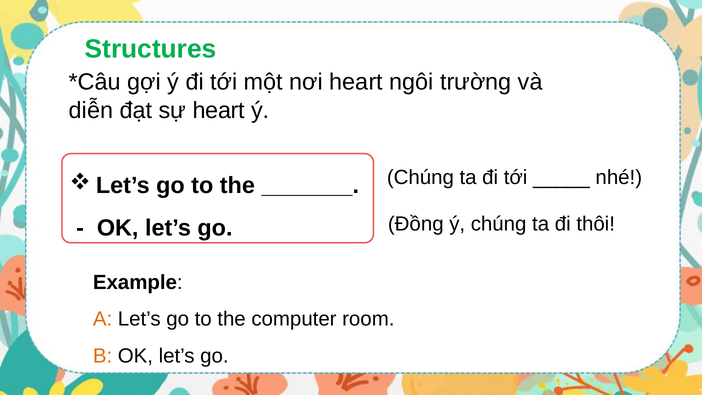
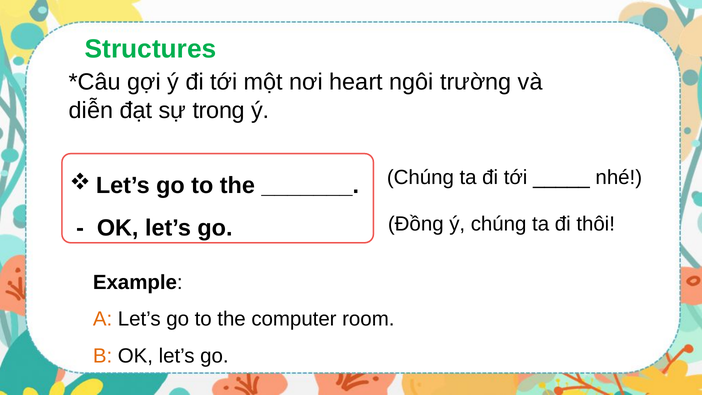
sự heart: heart -> trong
